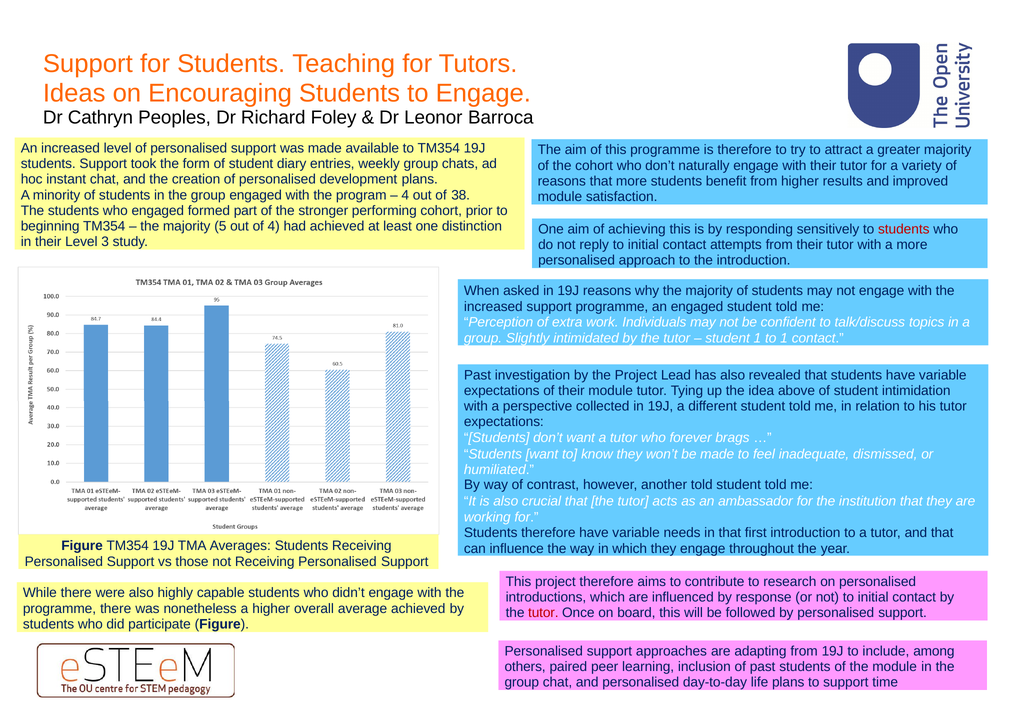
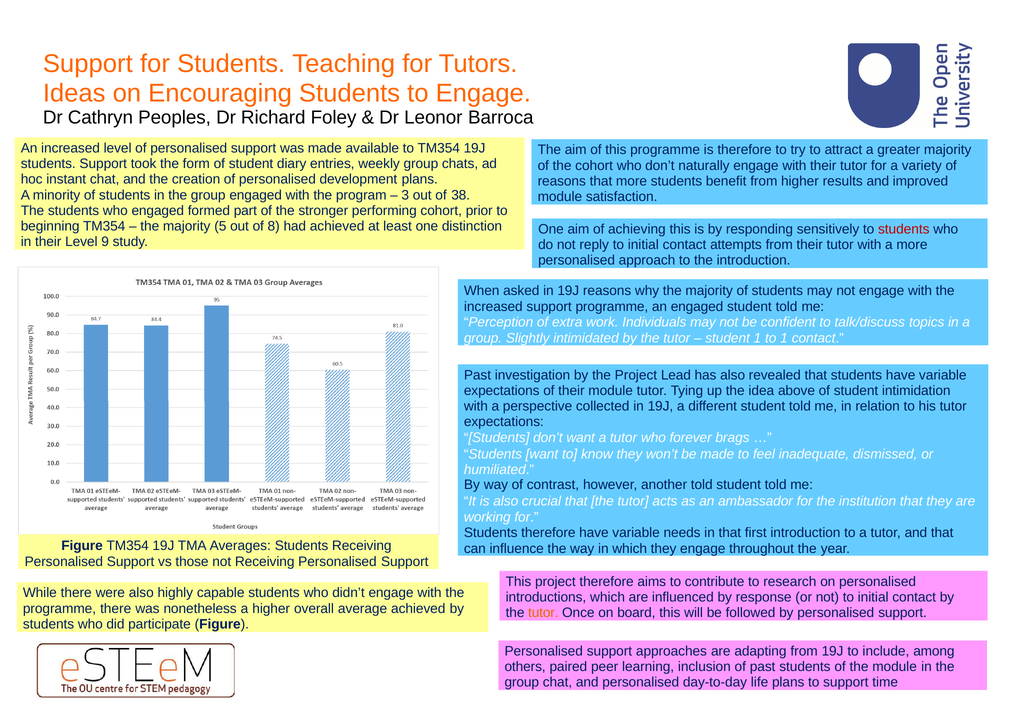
4 at (405, 195): 4 -> 3
of 4: 4 -> 8
3: 3 -> 9
tutor at (543, 613) colour: red -> orange
